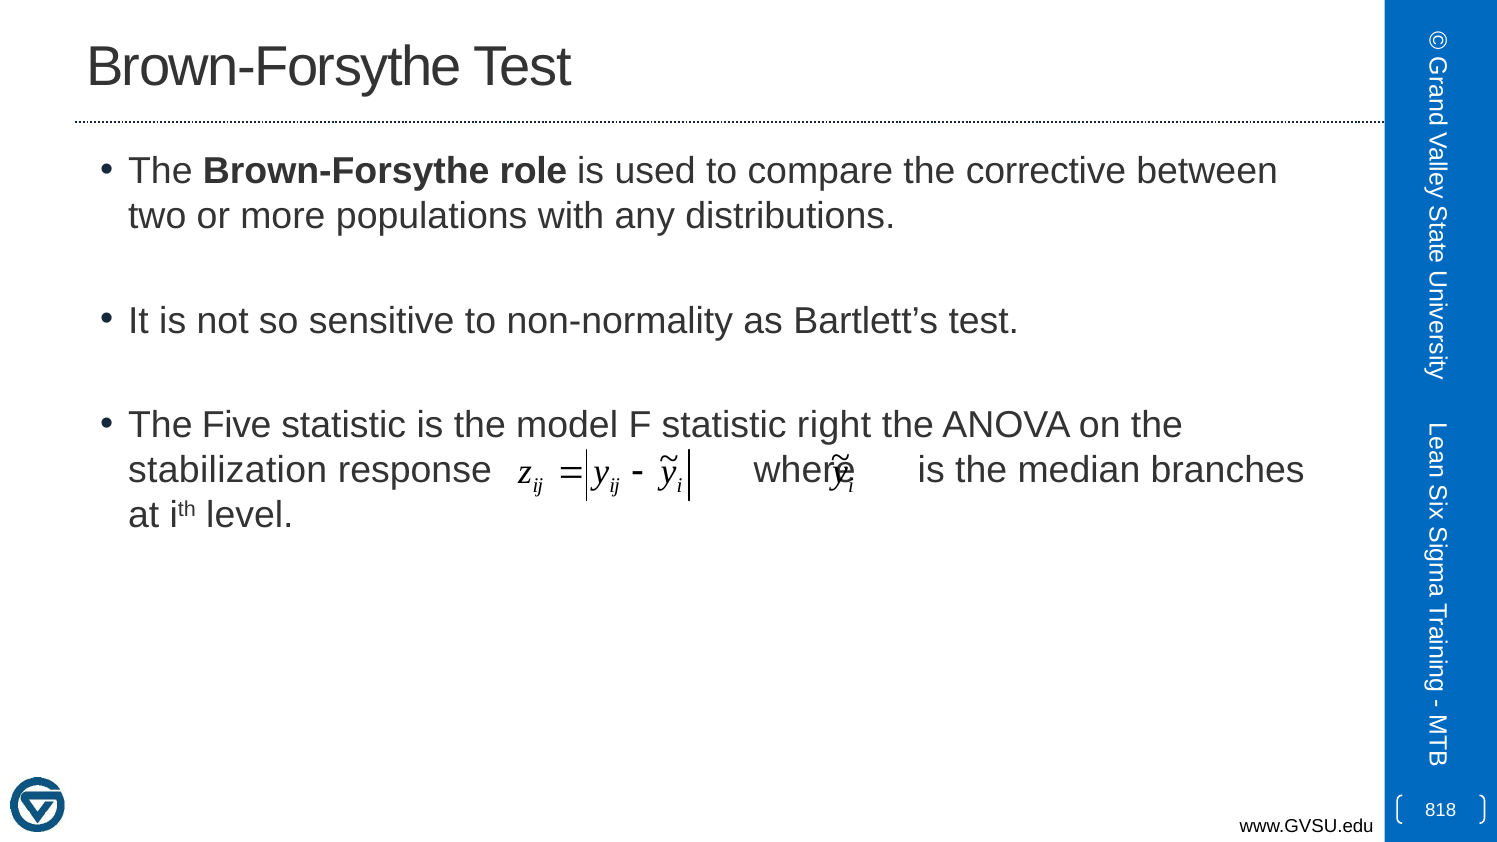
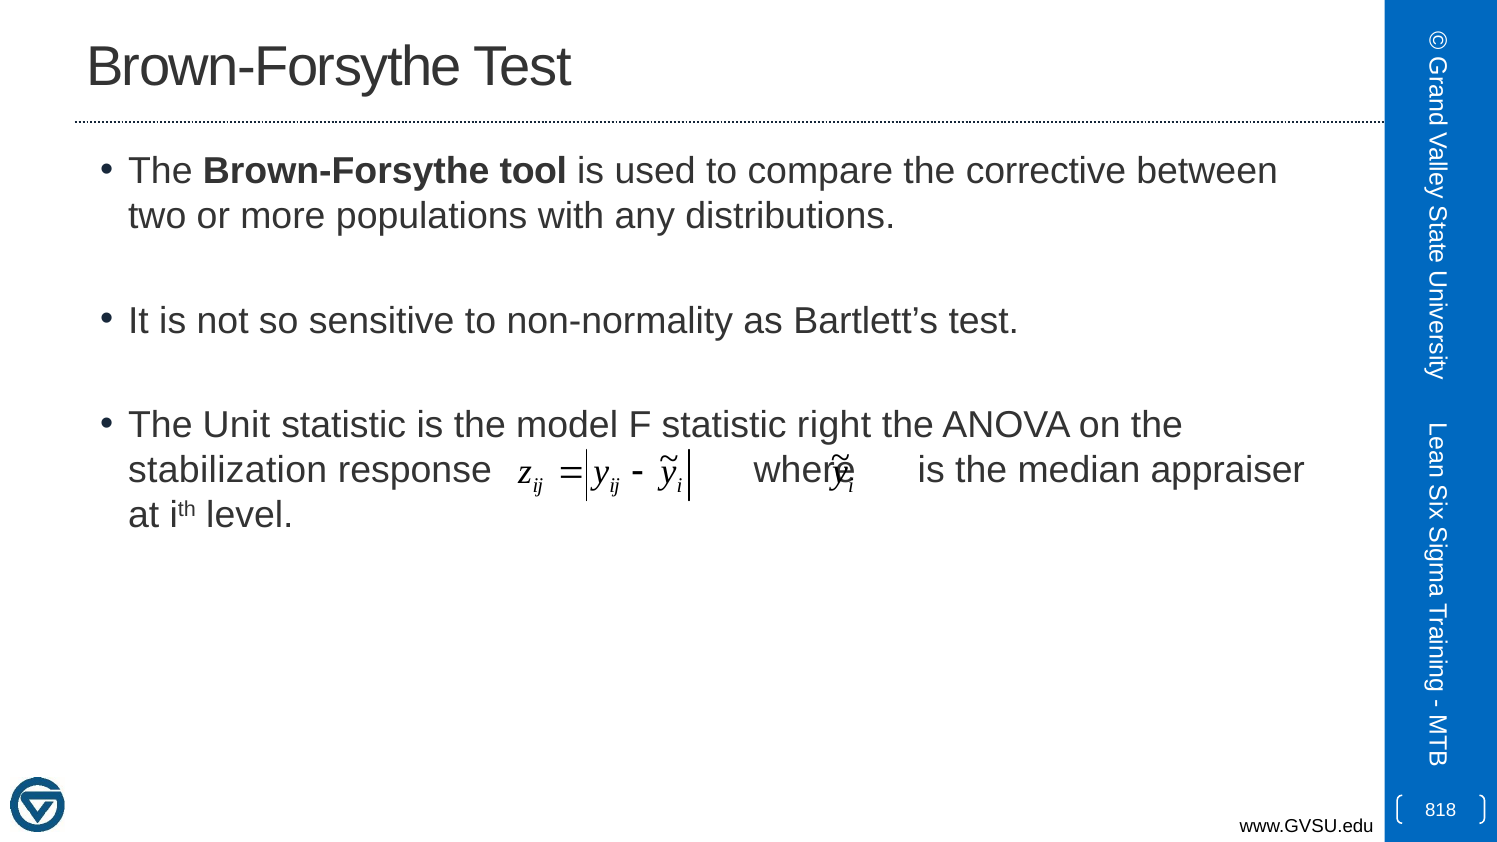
role: role -> tool
Five: Five -> Unit
branches: branches -> appraiser
